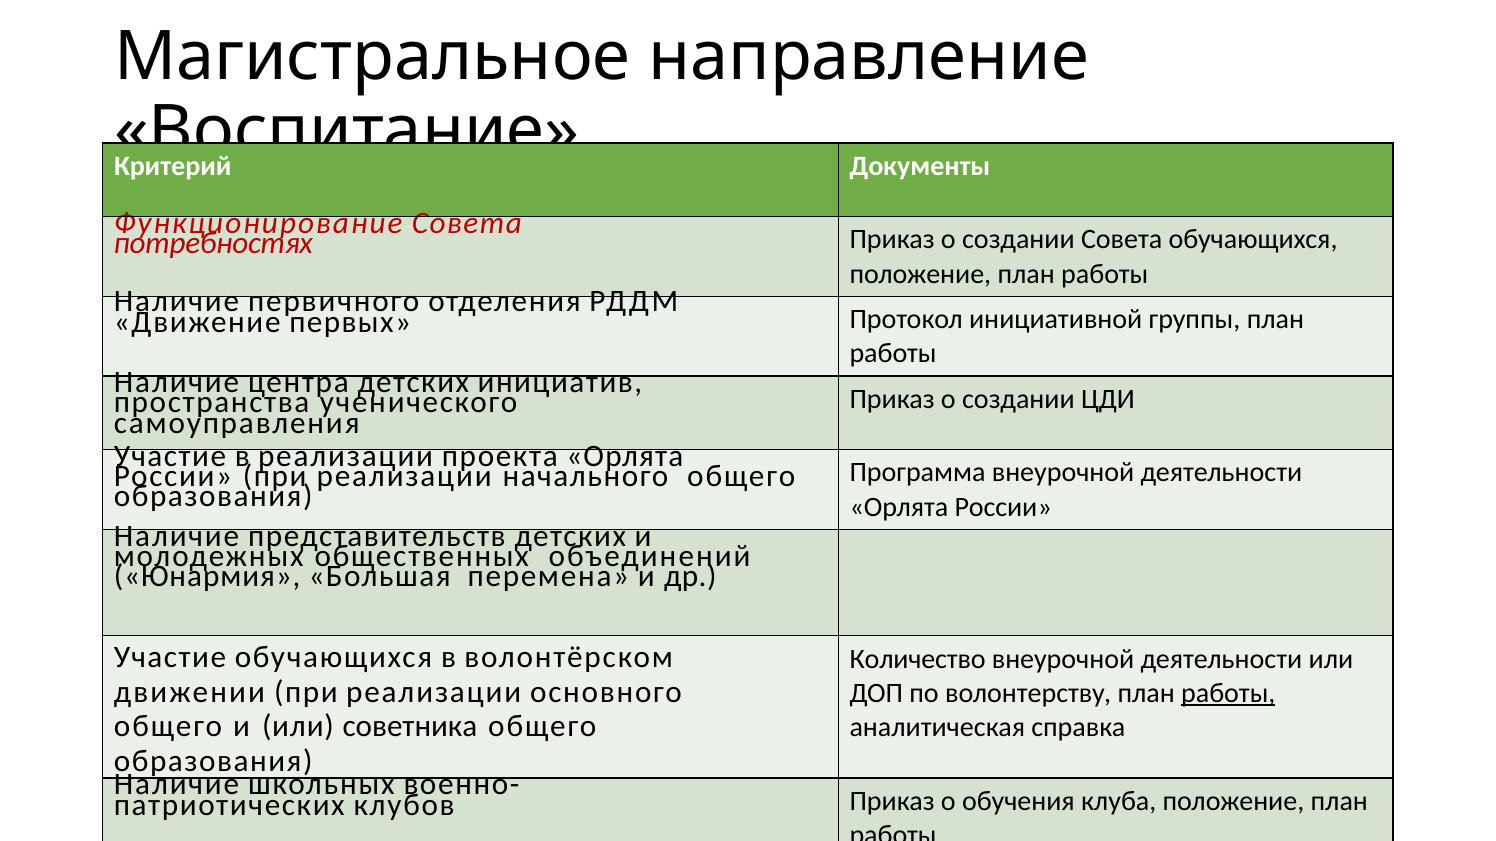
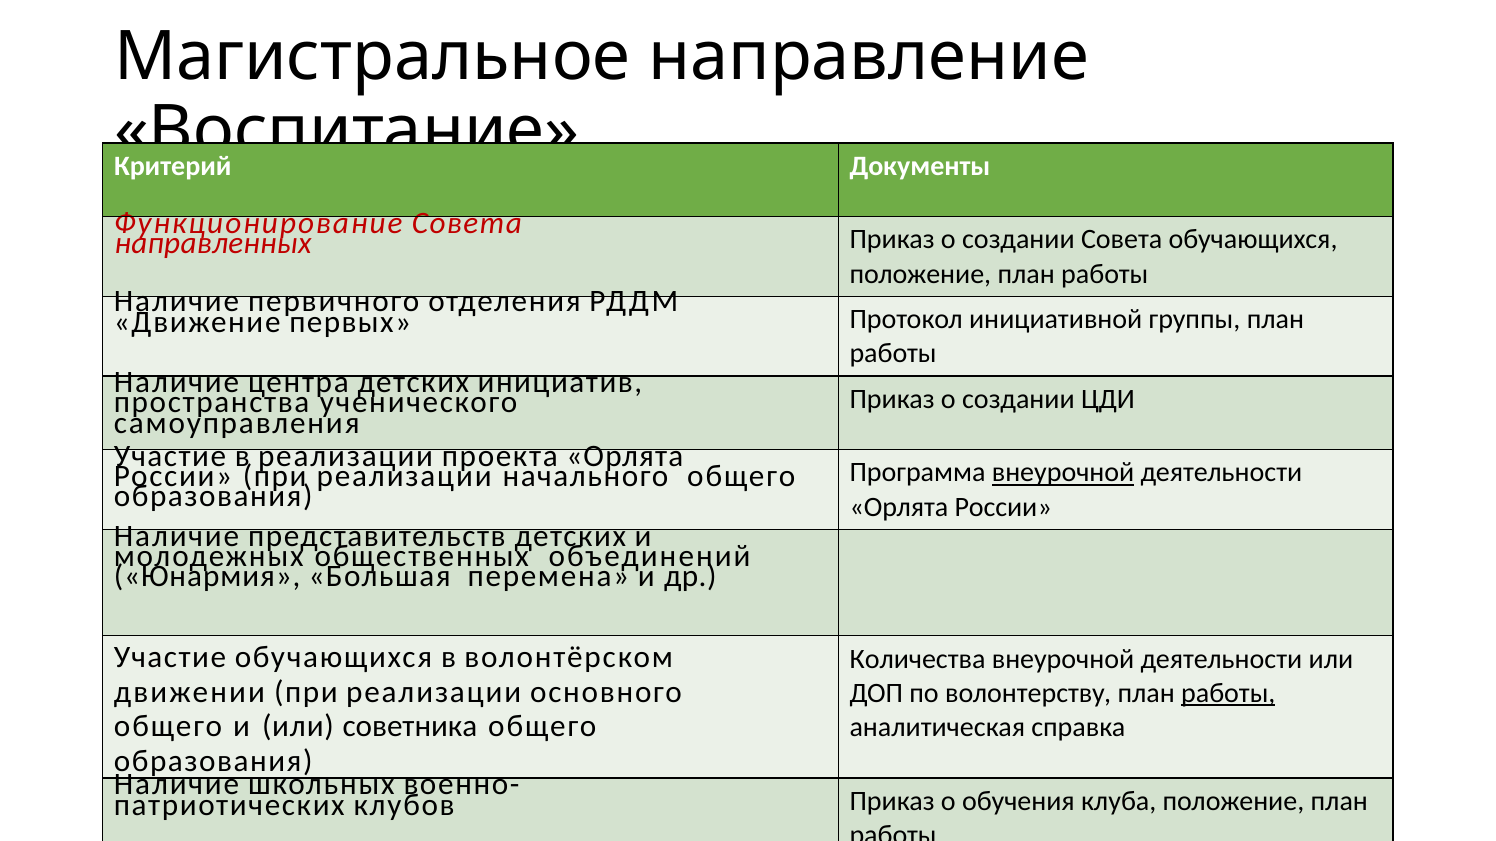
потребностях: потребностях -> направленных
внеурочной at (1063, 473) underline: none -> present
Количество: Количество -> Количества
